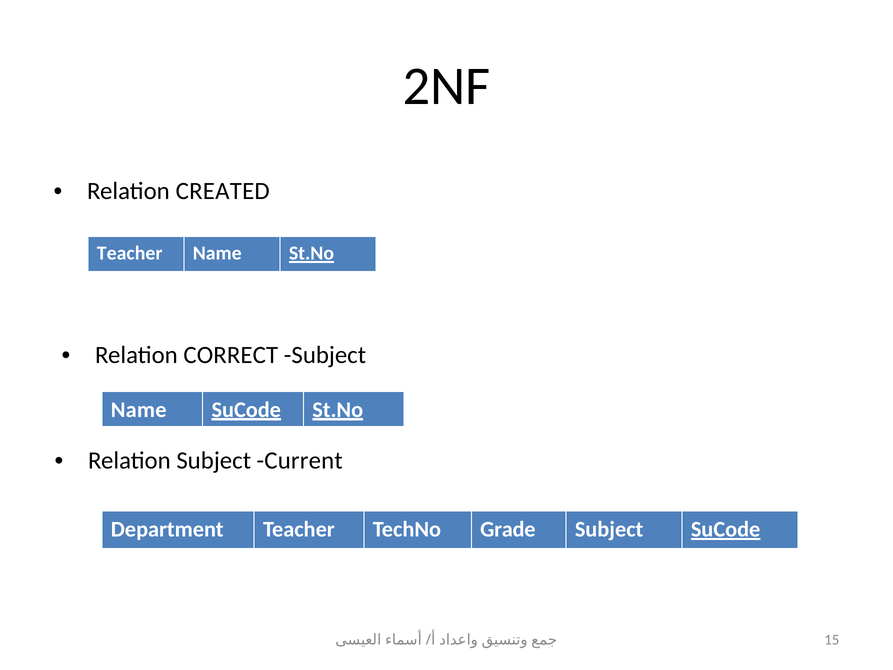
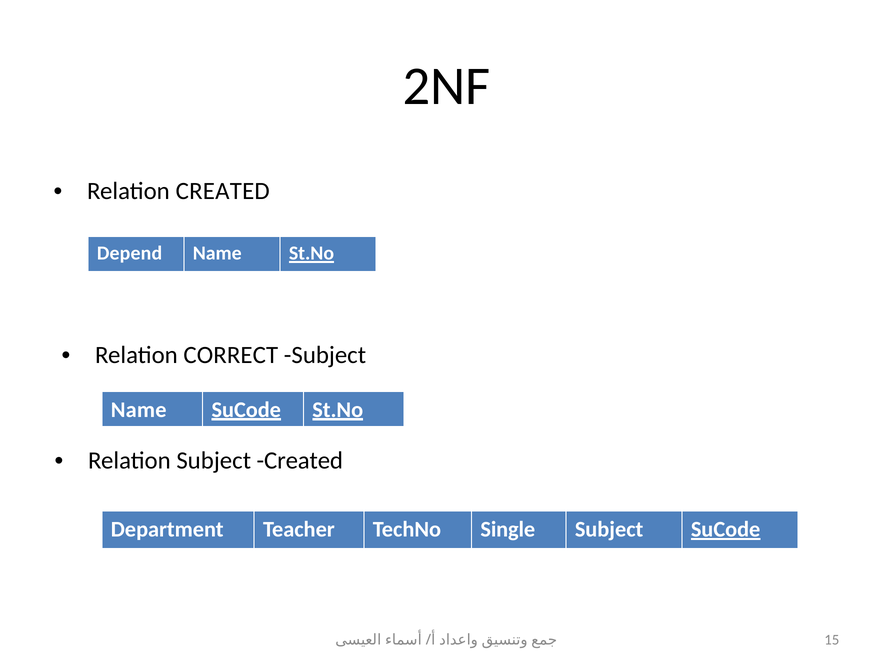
Teacher at (130, 253): Teacher -> Depend
Subject Current: Current -> Created
Grade: Grade -> Single
